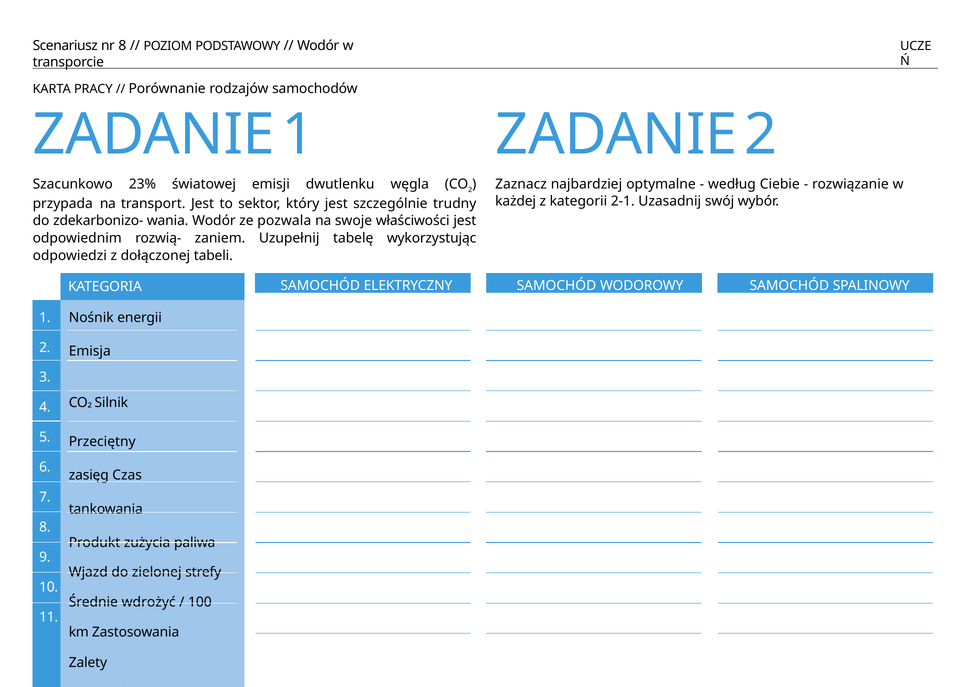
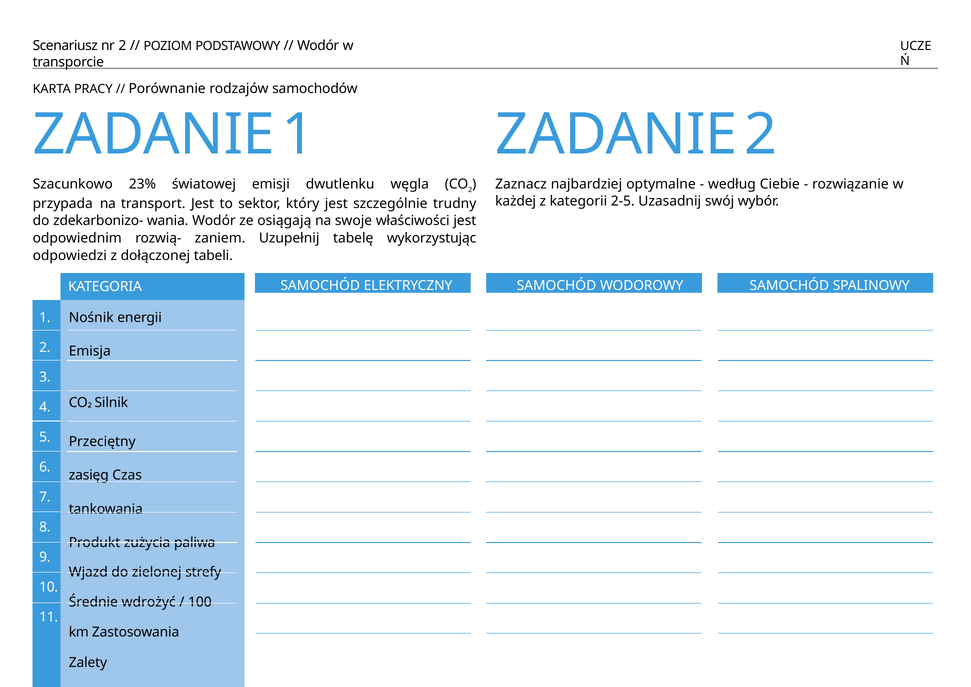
nr 8: 8 -> 2
2-1: 2-1 -> 2-5
pozwala: pozwala -> osiągają
